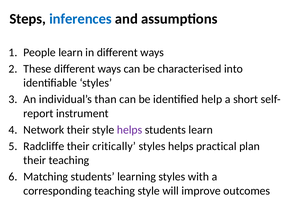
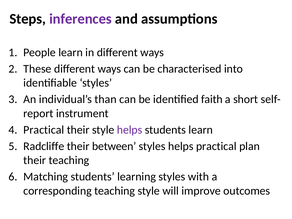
inferences colour: blue -> purple
help: help -> faith
Network at (44, 129): Network -> Practical
critically: critically -> between
